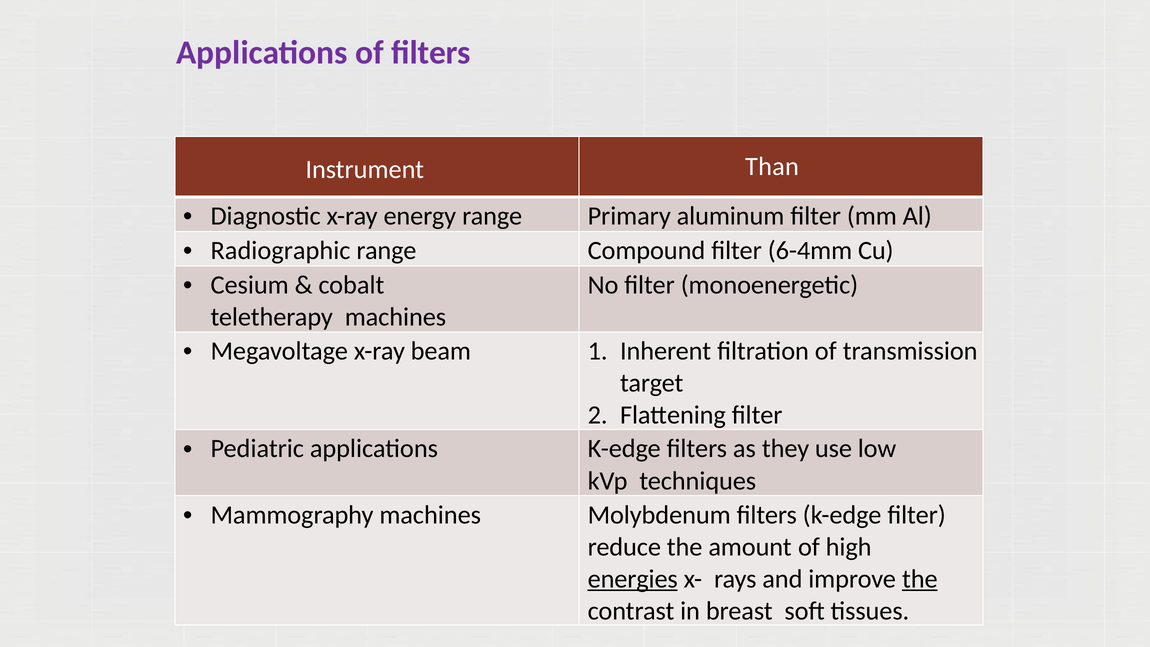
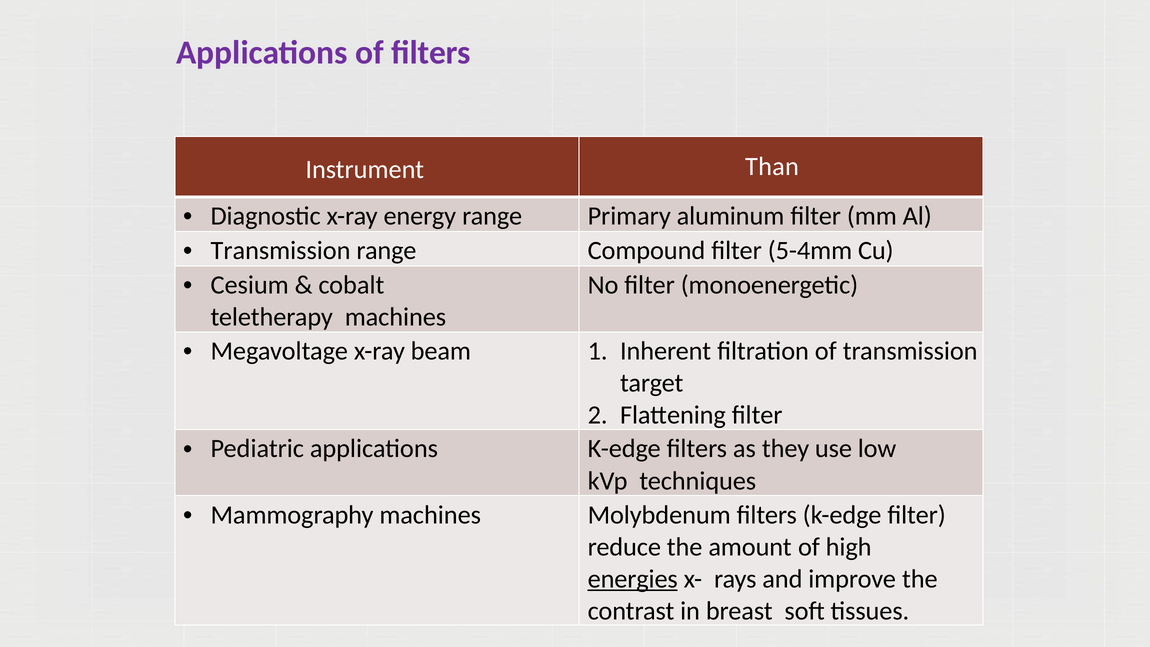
Radiographic at (281, 250): Radiographic -> Transmission
6-4mm: 6-4mm -> 5-4mm
the at (920, 579) underline: present -> none
